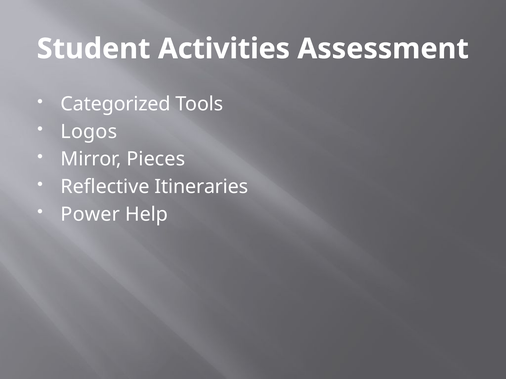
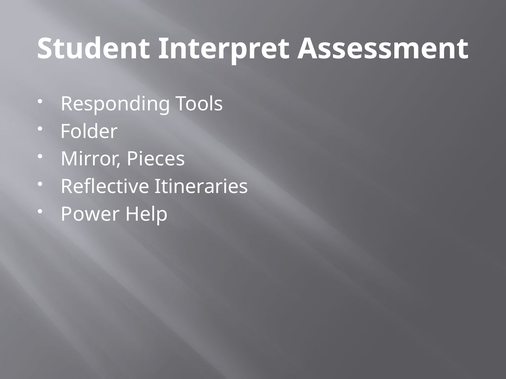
Activities: Activities -> Interpret
Categorized: Categorized -> Responding
Logos: Logos -> Folder
